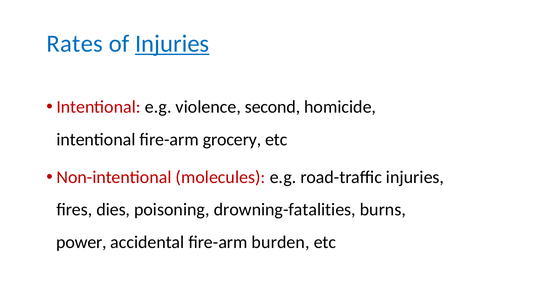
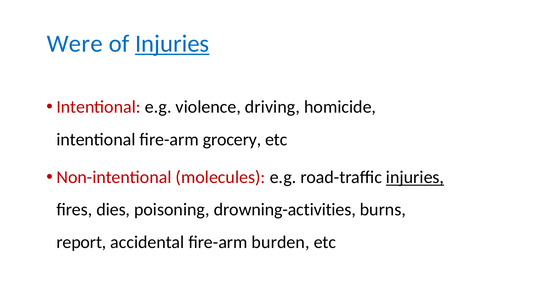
Rates: Rates -> Were
second: second -> driving
injuries at (415, 177) underline: none -> present
drowning-fatalities: drowning-fatalities -> drowning-activities
power: power -> report
